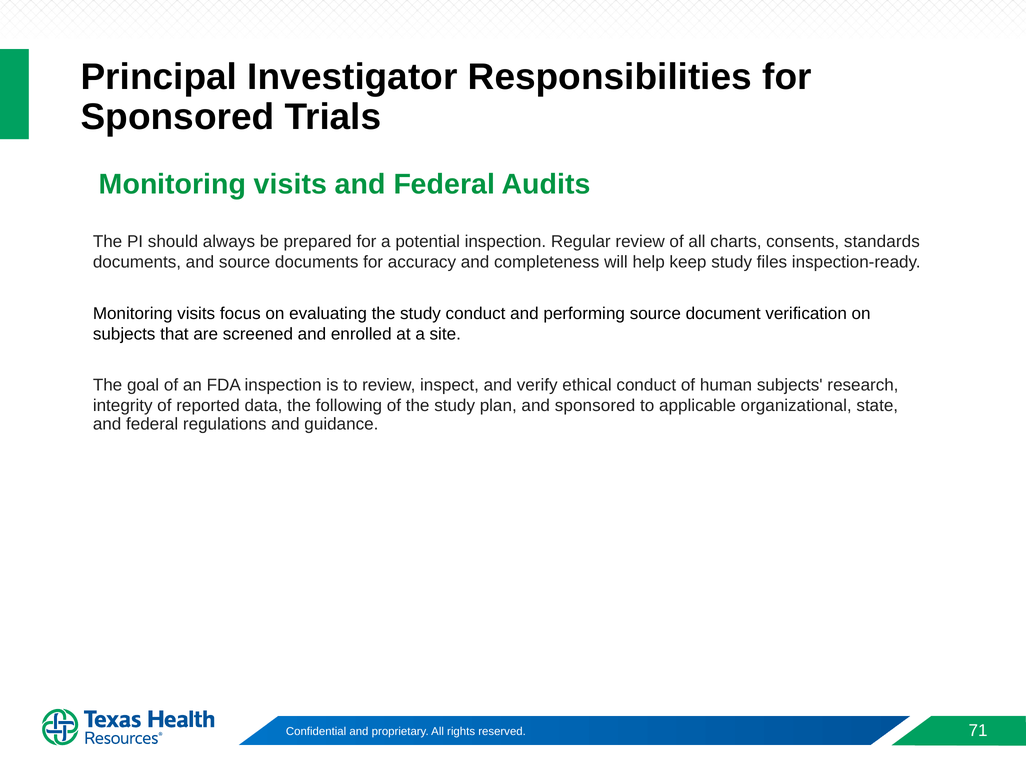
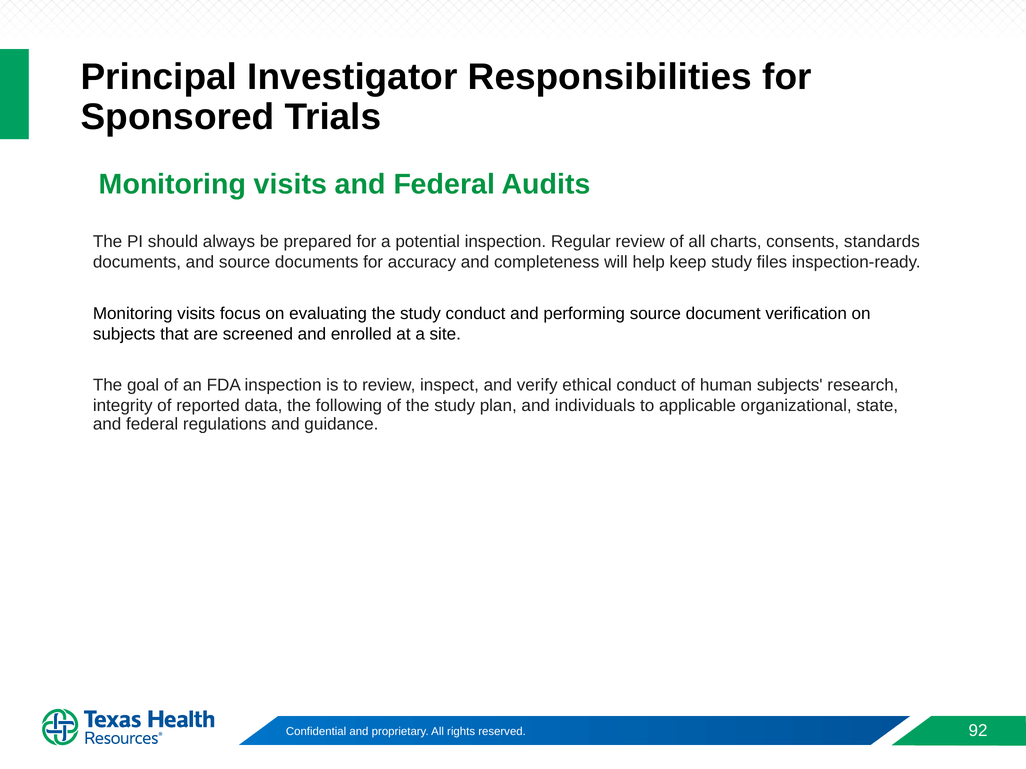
and sponsored: sponsored -> individuals
71: 71 -> 92
